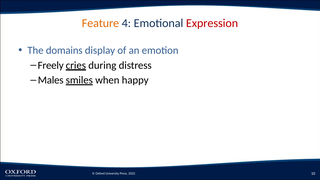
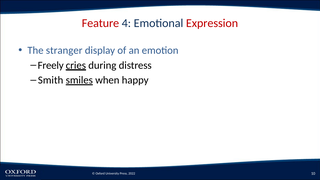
Feature colour: orange -> red
domains: domains -> stranger
Males: Males -> Smith
